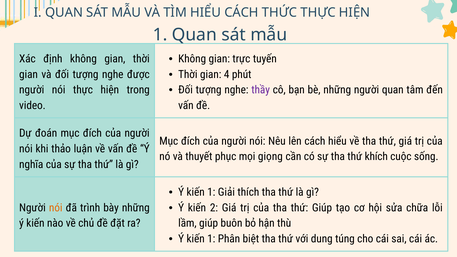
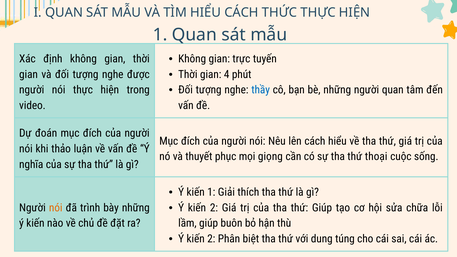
thầy colour: purple -> blue
khích: khích -> thoại
1 at (211, 239): 1 -> 2
